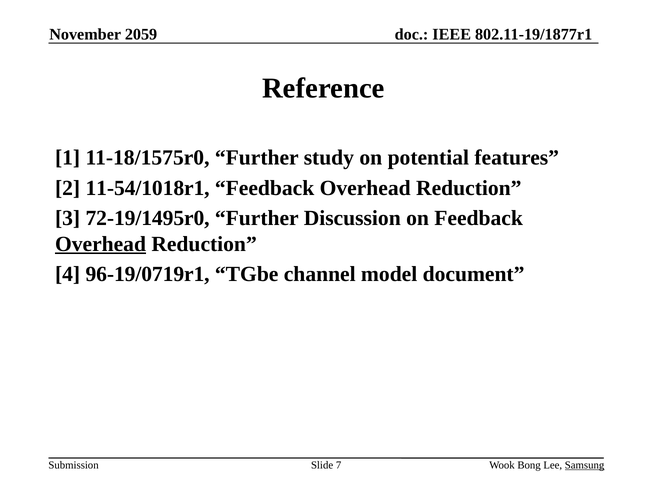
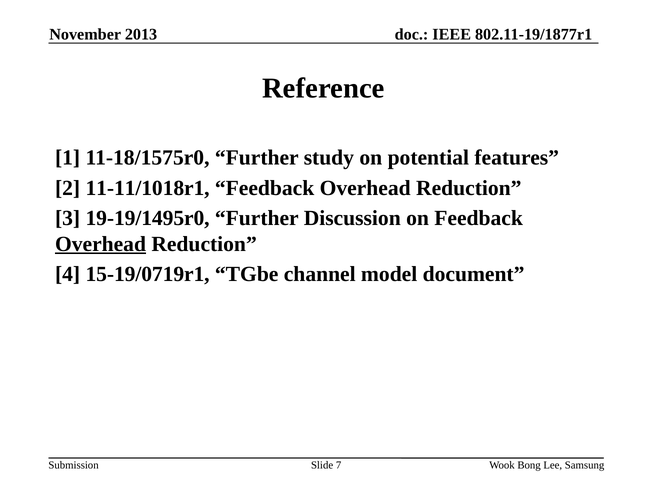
2059: 2059 -> 2013
11-54/1018r1: 11-54/1018r1 -> 11-11/1018r1
72-19/1495r0: 72-19/1495r0 -> 19-19/1495r0
96-19/0719r1: 96-19/0719r1 -> 15-19/0719r1
Samsung underline: present -> none
